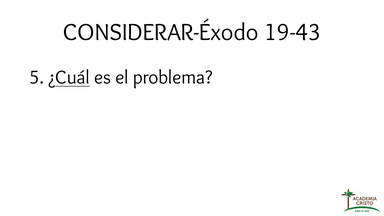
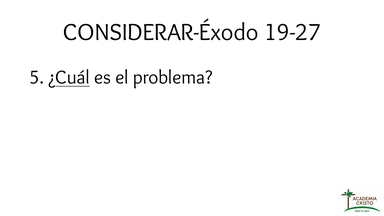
19-43: 19-43 -> 19-27
